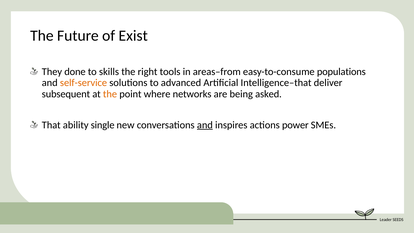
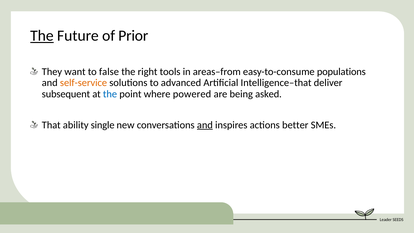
The at (42, 36) underline: none -> present
Exist: Exist -> Prior
done: done -> want
skills: skills -> false
the at (110, 94) colour: orange -> blue
networks: networks -> powered
power: power -> better
